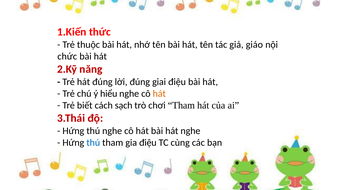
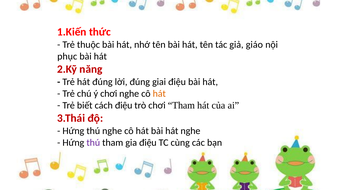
chức: chức -> phục
ý hiểu: hiểu -> chơi
cách sạch: sạch -> điệu
thú at (93, 142) colour: blue -> purple
